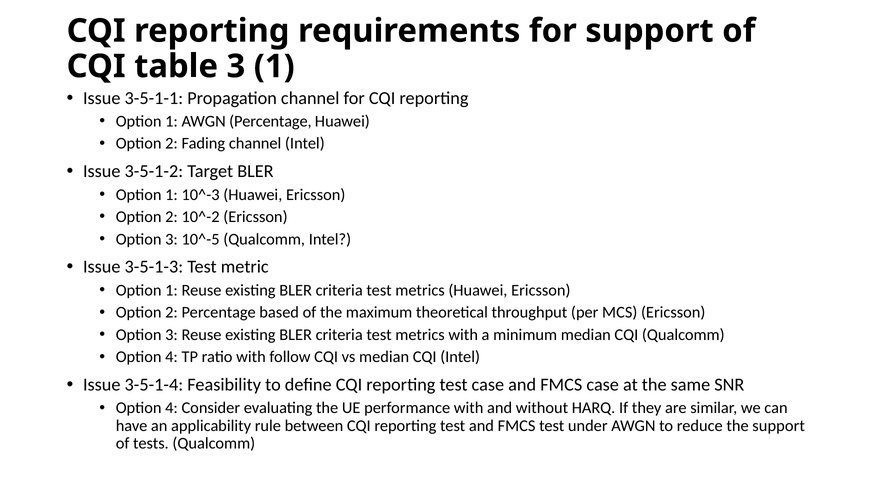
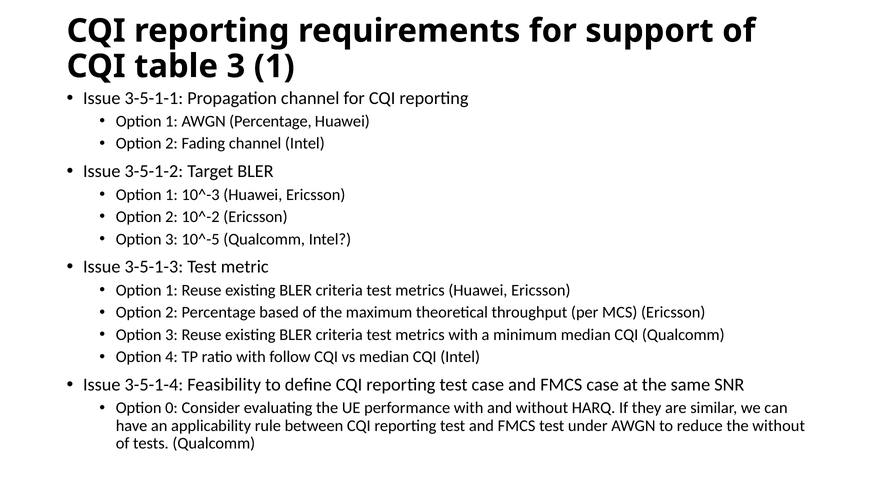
4 at (171, 408): 4 -> 0
the support: support -> without
